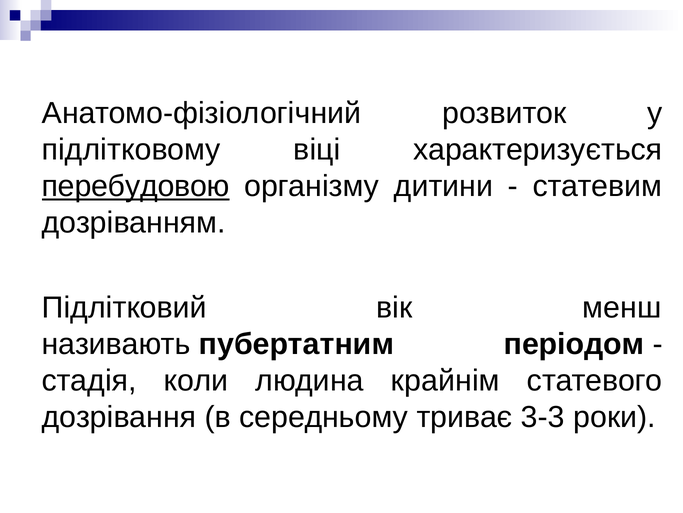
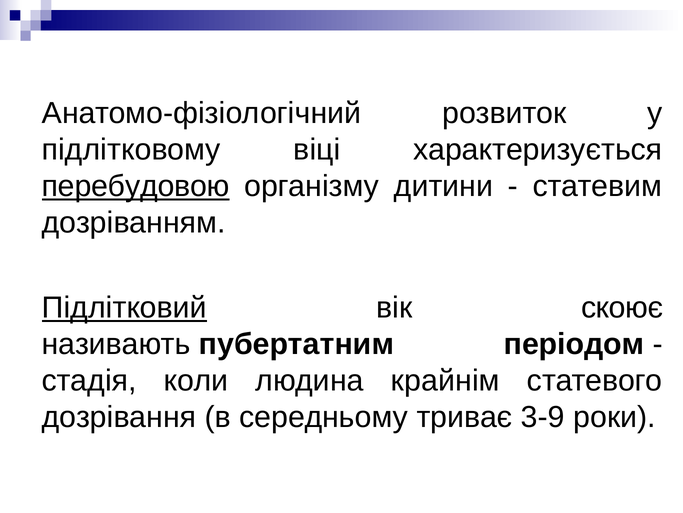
Підлітковий underline: none -> present
менш: менш -> скоює
3-3: 3-3 -> 3-9
